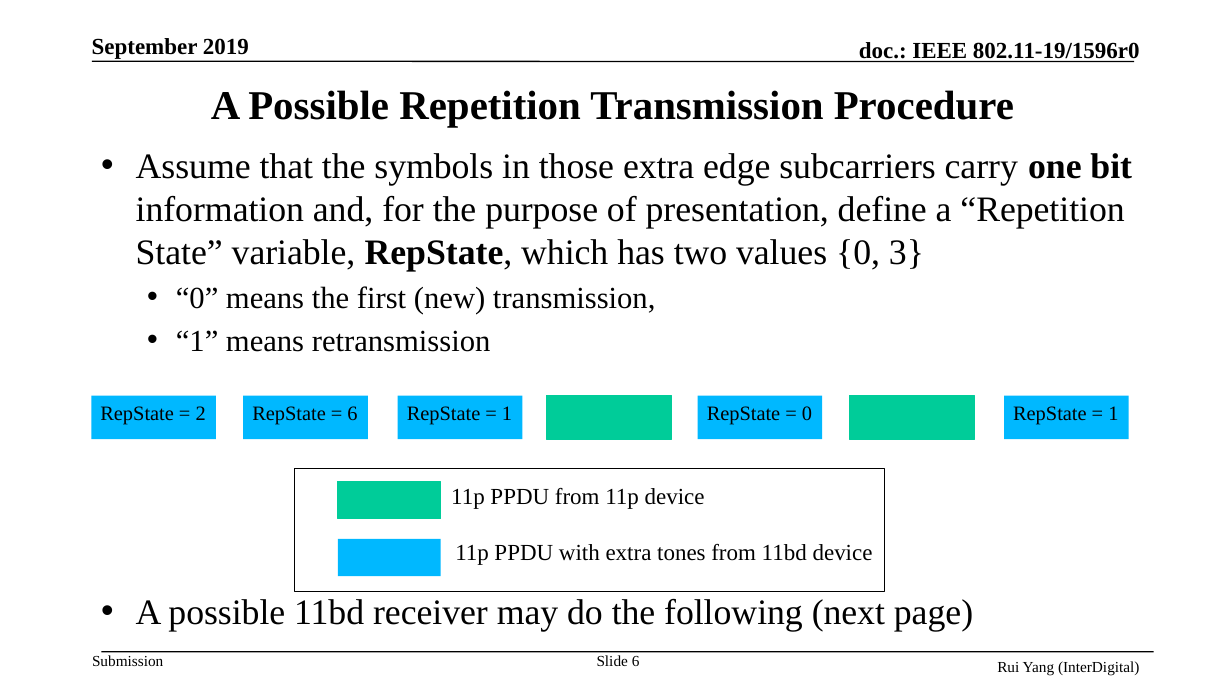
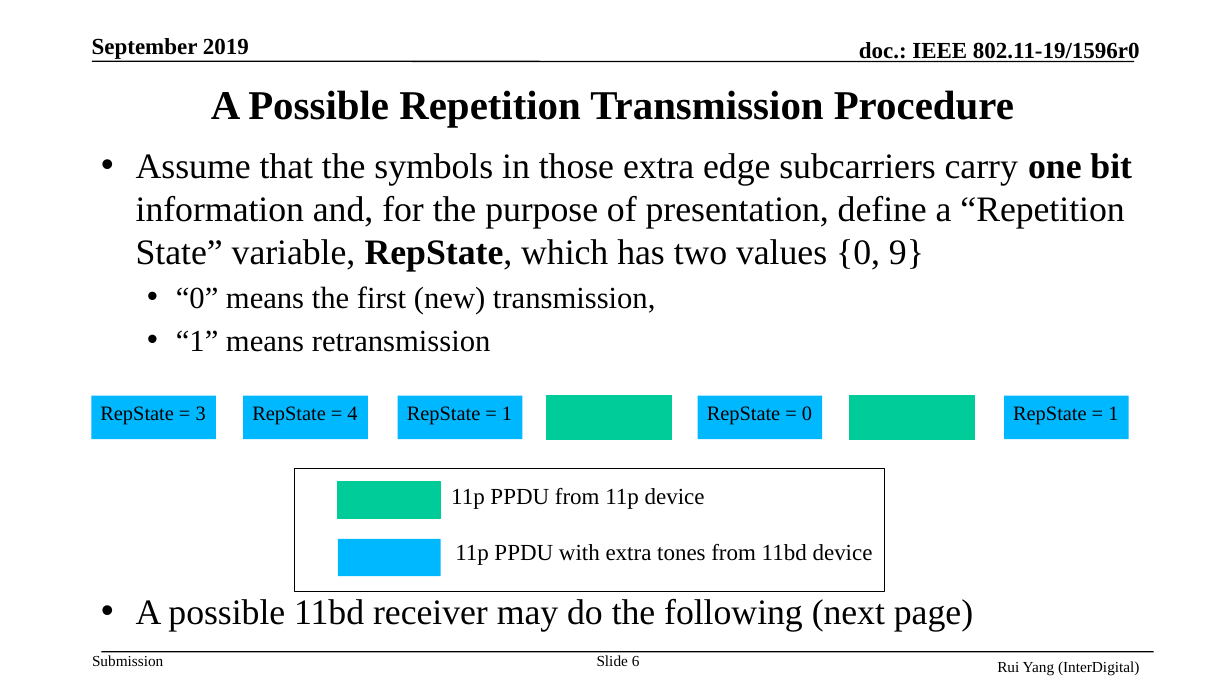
3: 3 -> 9
2: 2 -> 3
6 at (353, 414): 6 -> 4
